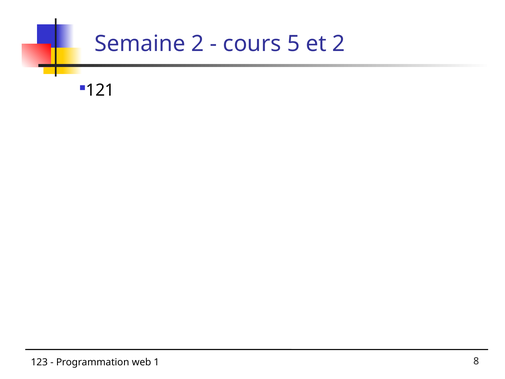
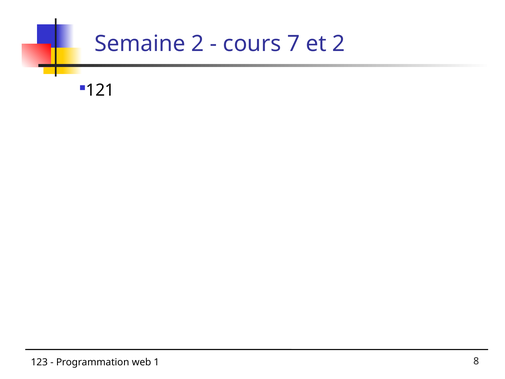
5: 5 -> 7
